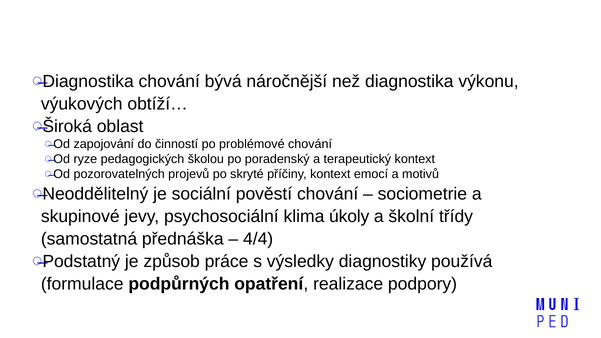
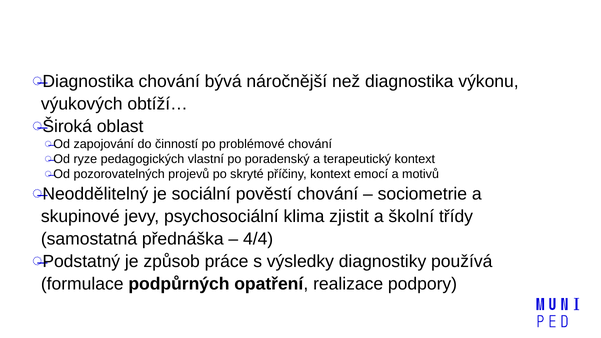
školou: školou -> vlastní
úkoly: úkoly -> zjistit
